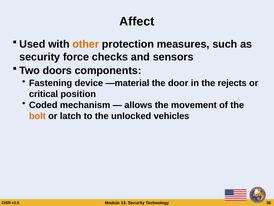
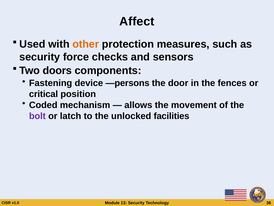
—material: —material -> —persons
rejects: rejects -> fences
bolt colour: orange -> purple
vehicles: vehicles -> facilities
